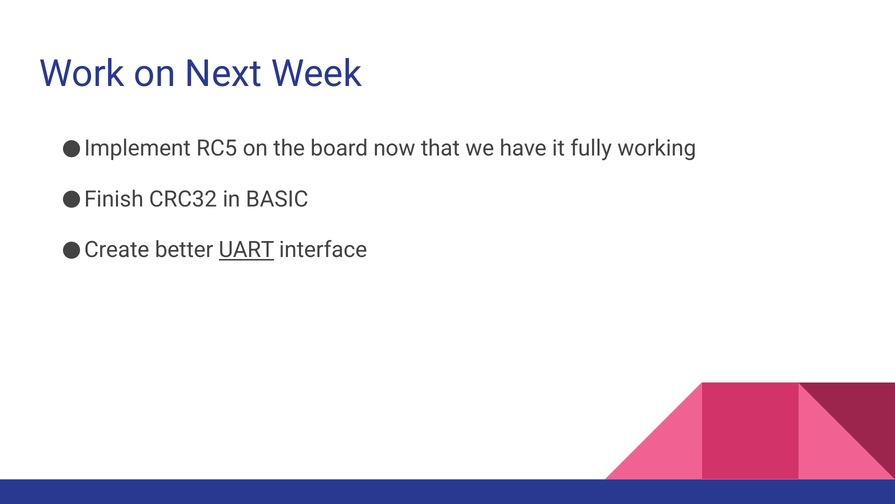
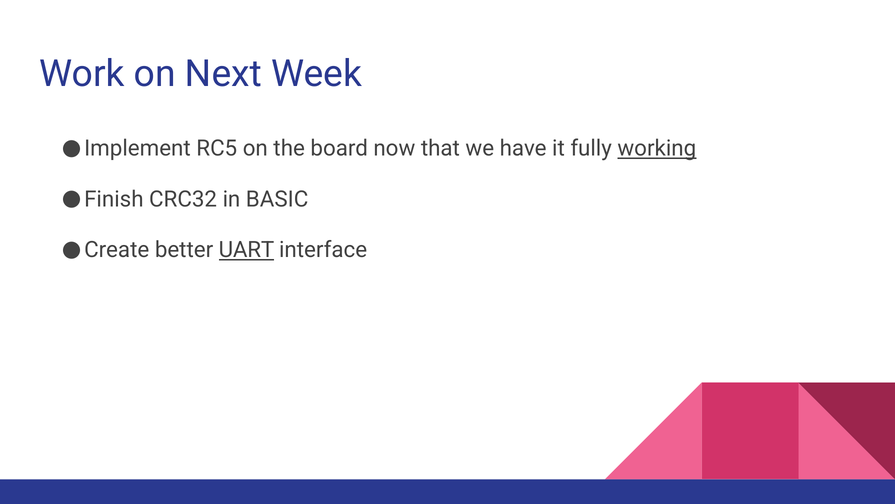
working underline: none -> present
